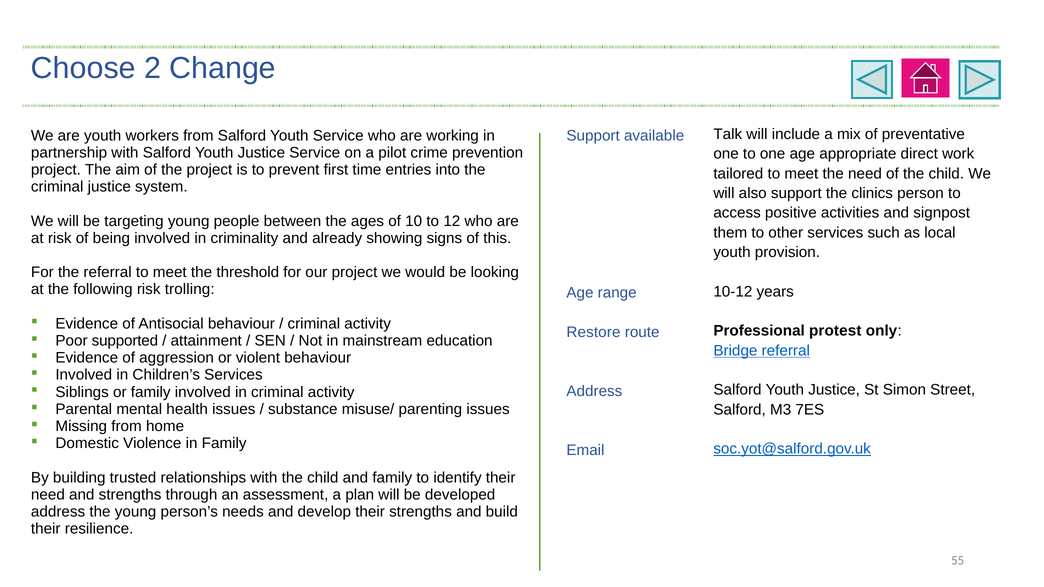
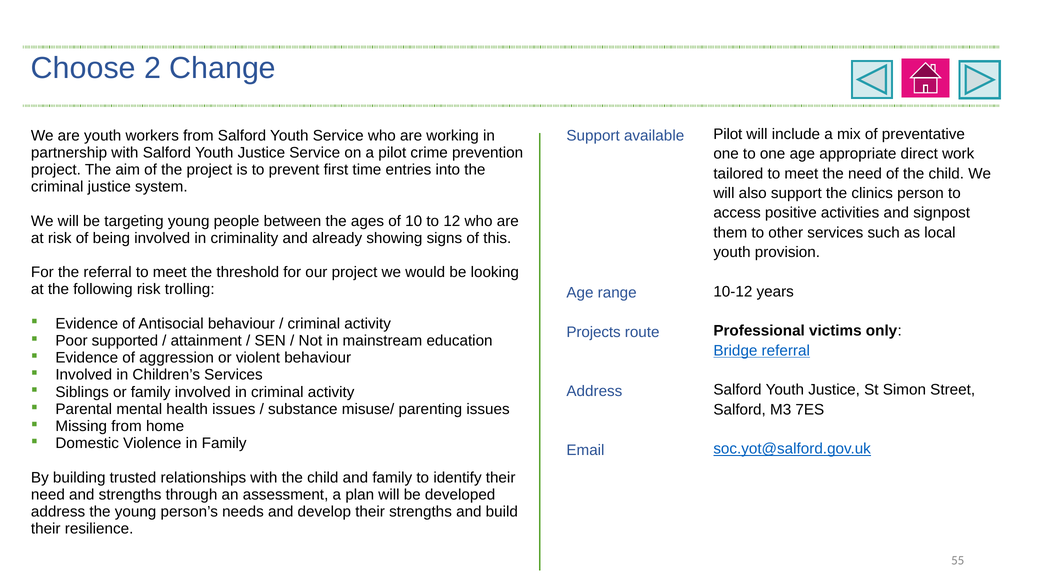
available Talk: Talk -> Pilot
Restore: Restore -> Projects
protest: protest -> victims
